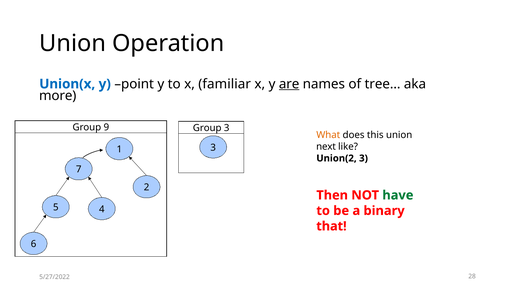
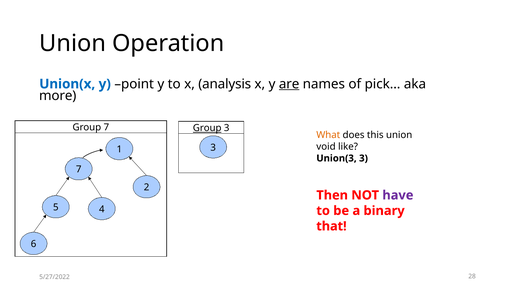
familiar: familiar -> analysis
tree…: tree… -> pick…
Group 9: 9 -> 7
Group at (207, 128) underline: none -> present
next: next -> void
Union(2: Union(2 -> Union(3
have colour: green -> purple
